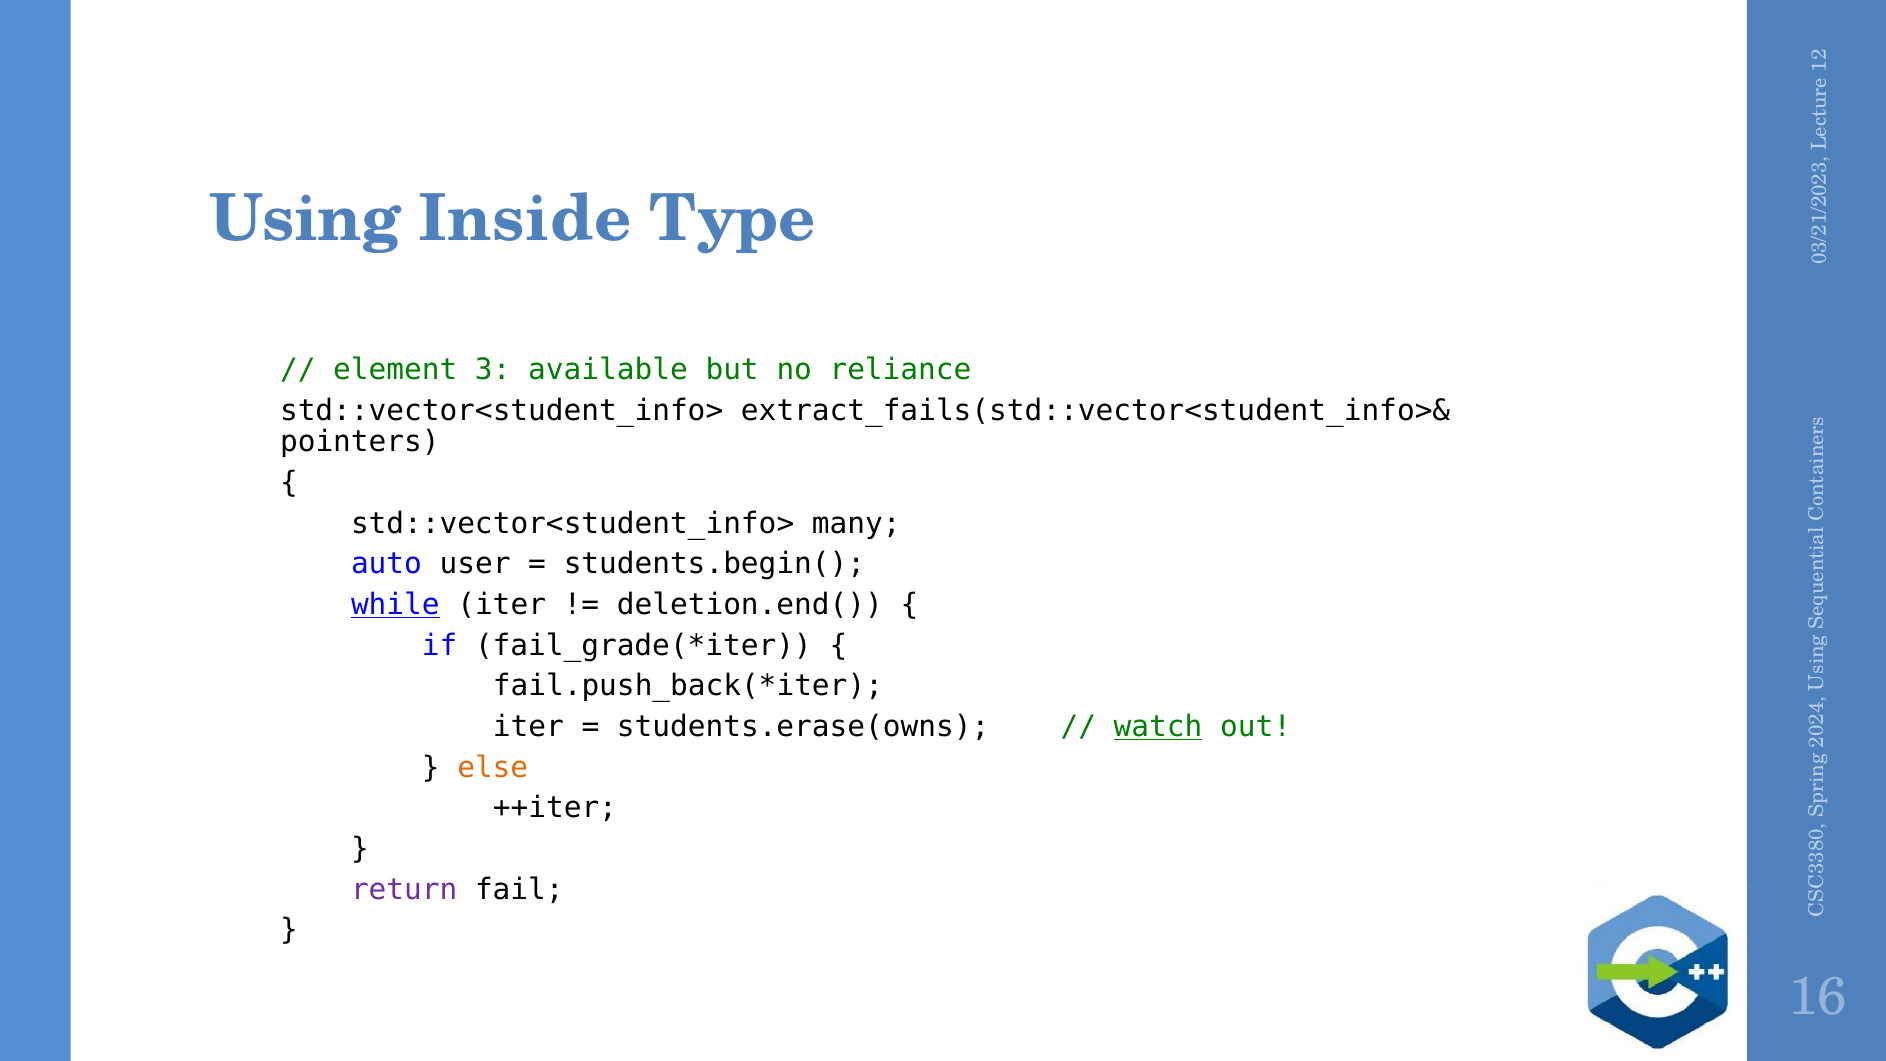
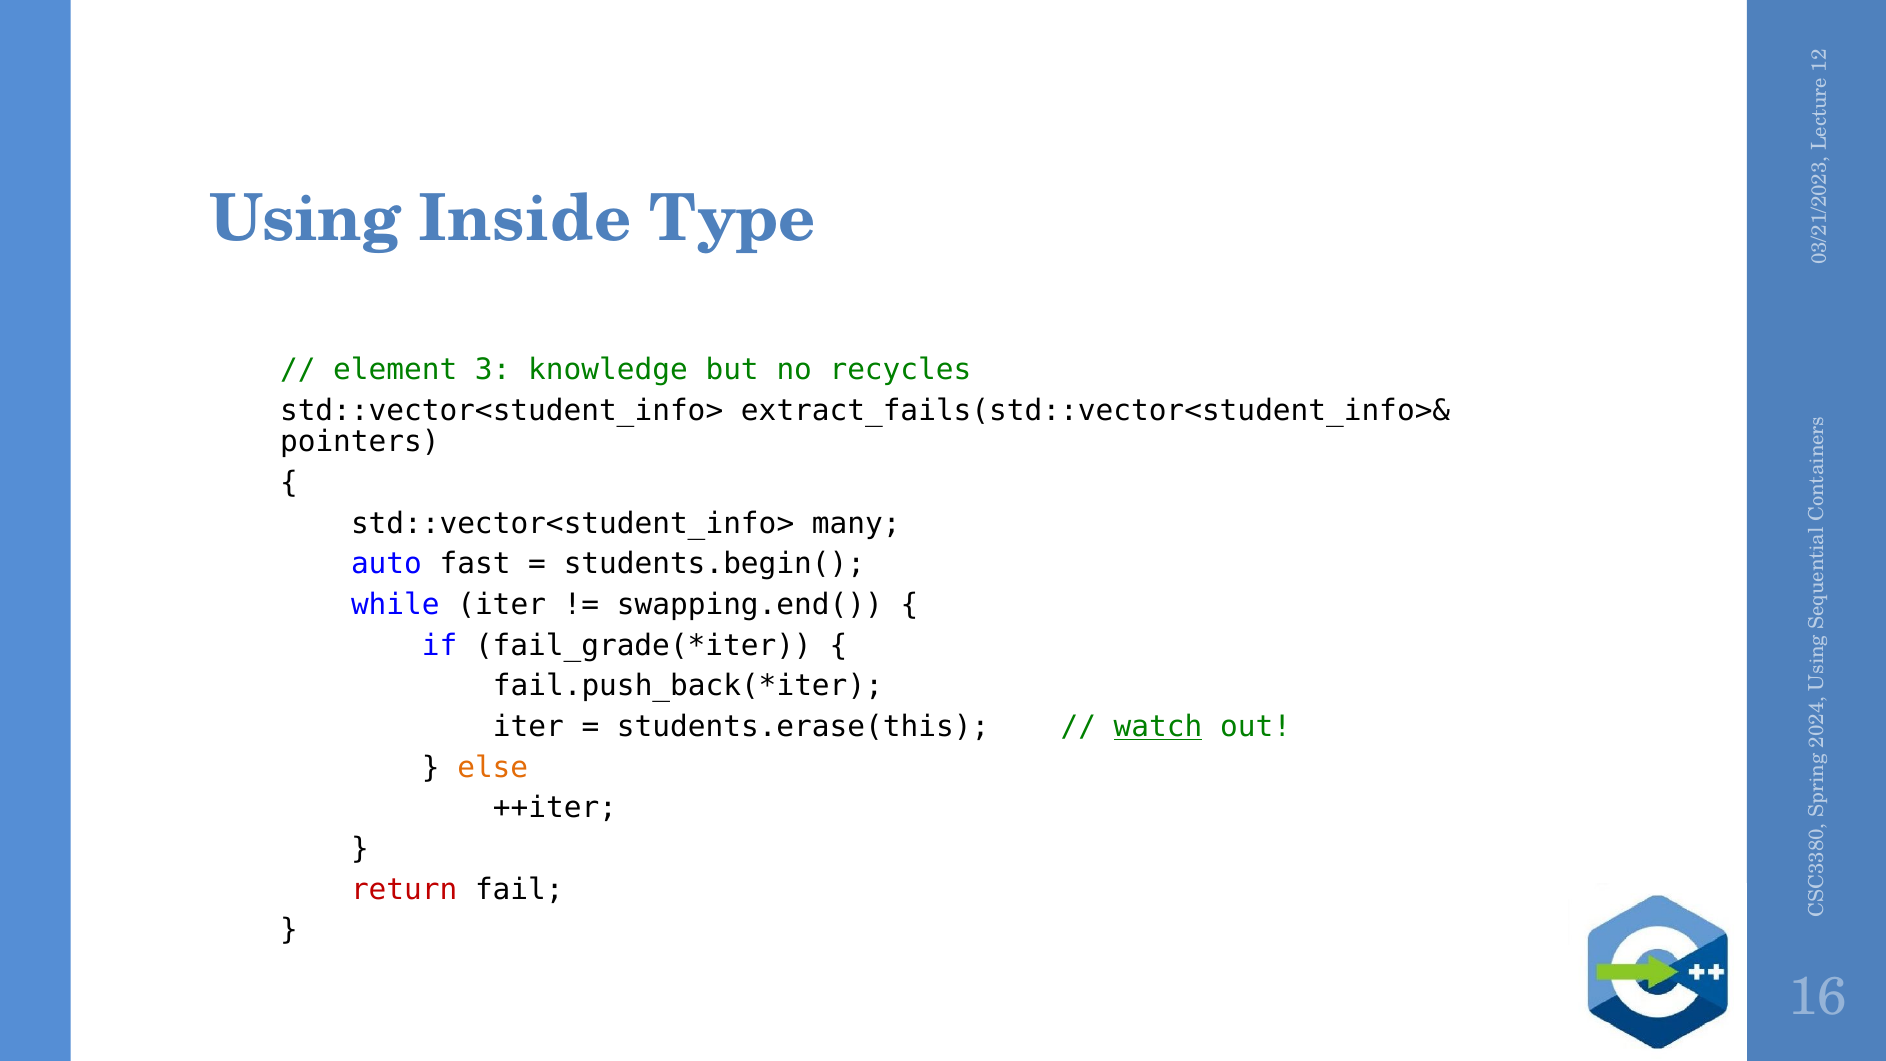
available: available -> knowledge
reliance: reliance -> recycles
user: user -> fast
while underline: present -> none
deletion.end(: deletion.end( -> swapping.end(
students.erase(owns: students.erase(owns -> students.erase(this
return colour: purple -> red
